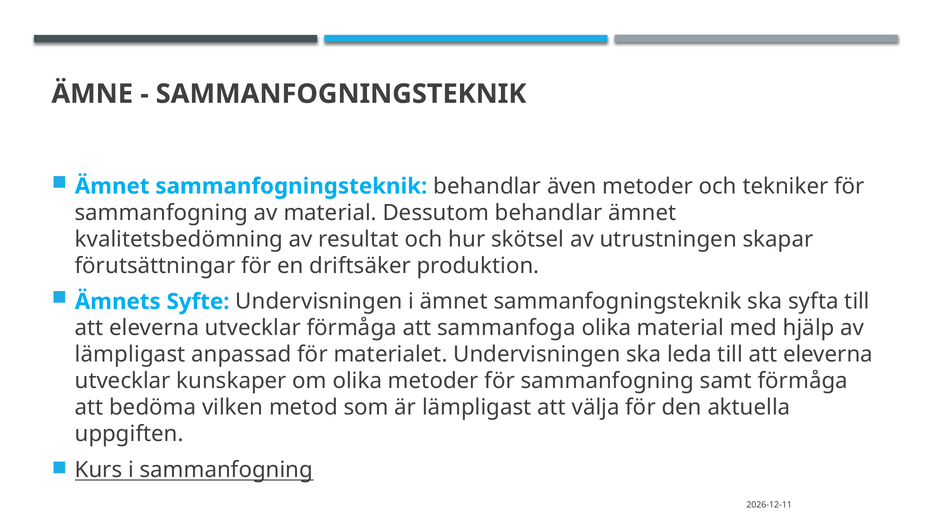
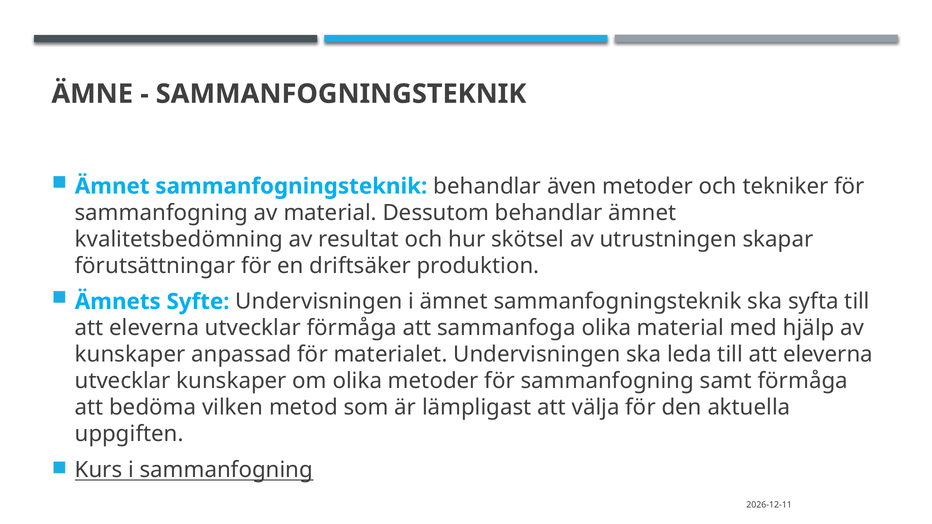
lämpligast at (130, 355): lämpligast -> kunskaper
